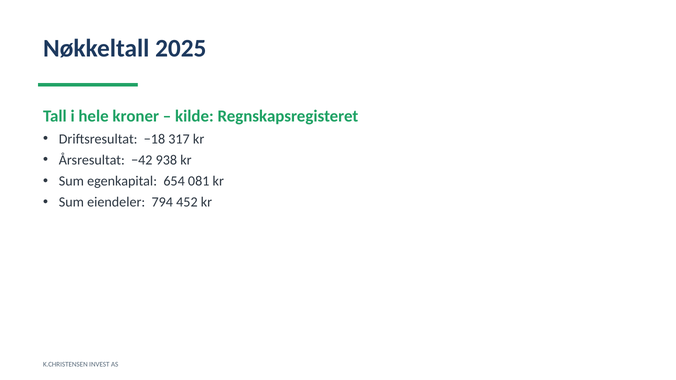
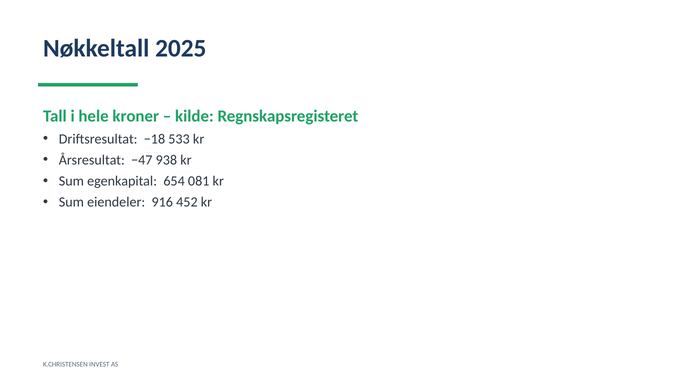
317: 317 -> 533
−42: −42 -> −47
794: 794 -> 916
